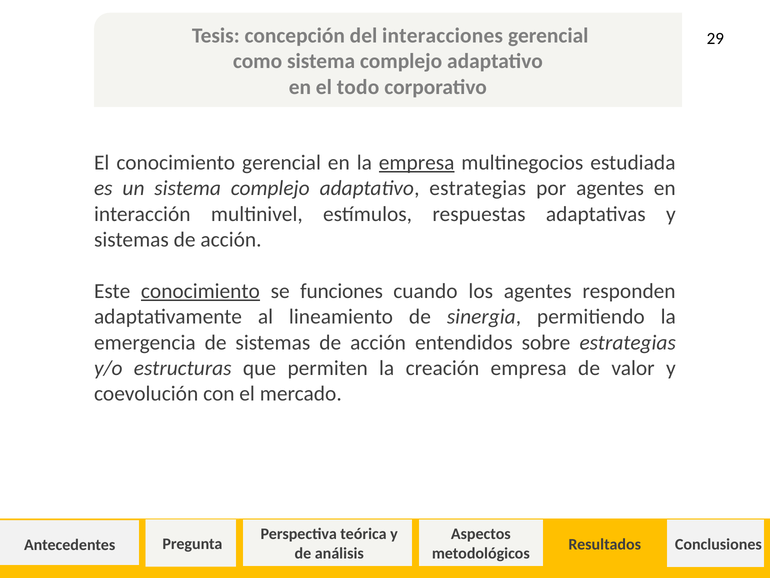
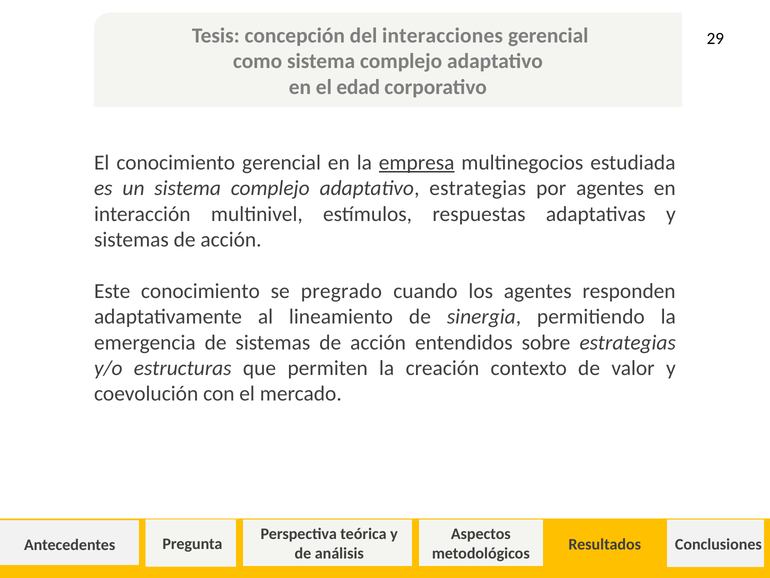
todo: todo -> edad
conocimiento at (200, 291) underline: present -> none
funciones: funciones -> pregrado
creación empresa: empresa -> contexto
